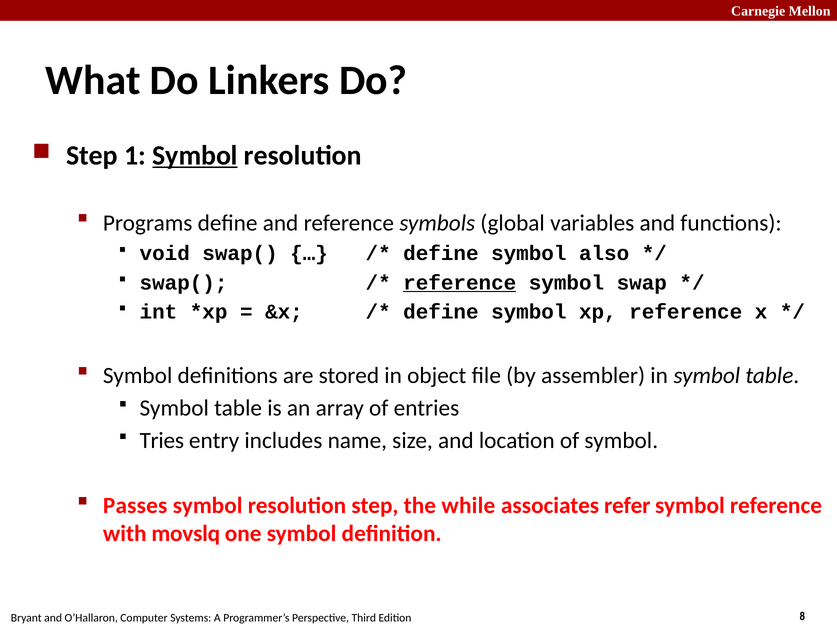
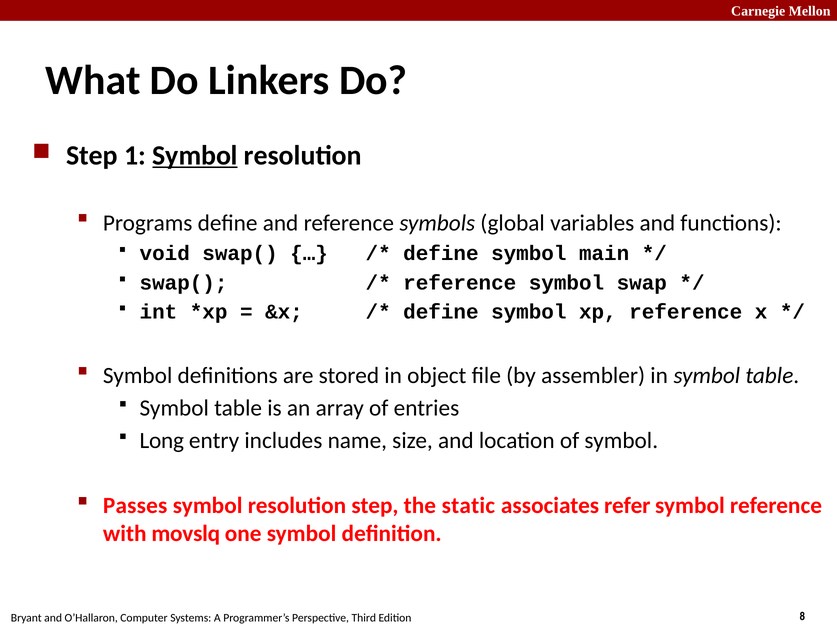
also: also -> main
reference at (460, 283) underline: present -> none
Tries: Tries -> Long
while: while -> static
